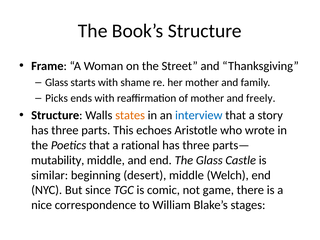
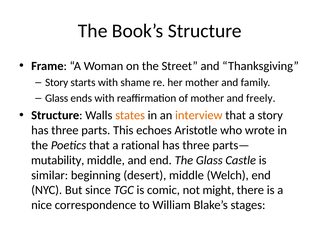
Glass at (57, 82): Glass -> Story
Picks at (57, 98): Picks -> Glass
interview colour: blue -> orange
game: game -> might
